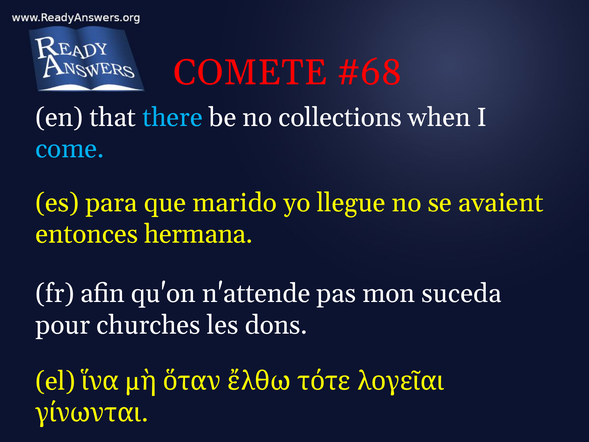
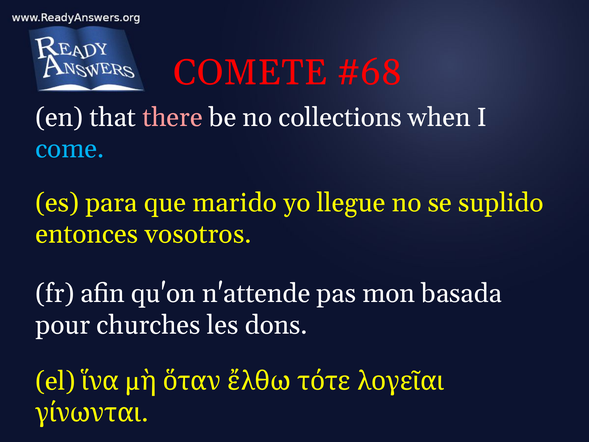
there colour: light blue -> pink
avaient: avaient -> suplido
hermana: hermana -> vosotros
suceda: suceda -> basada
